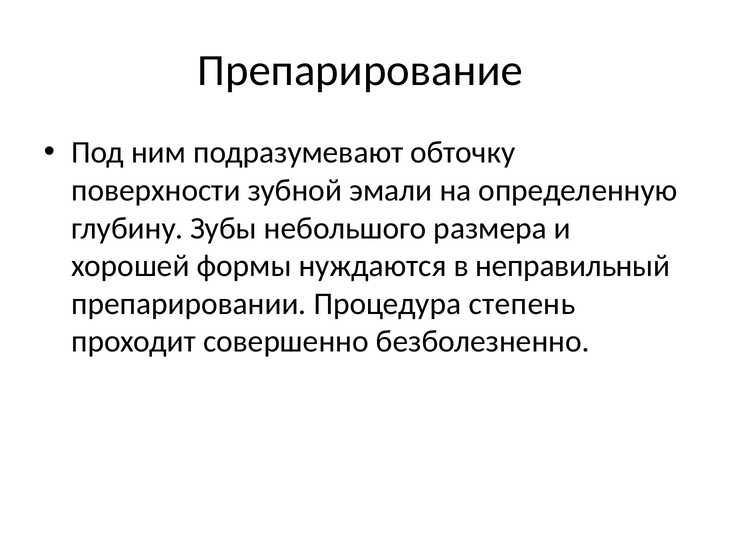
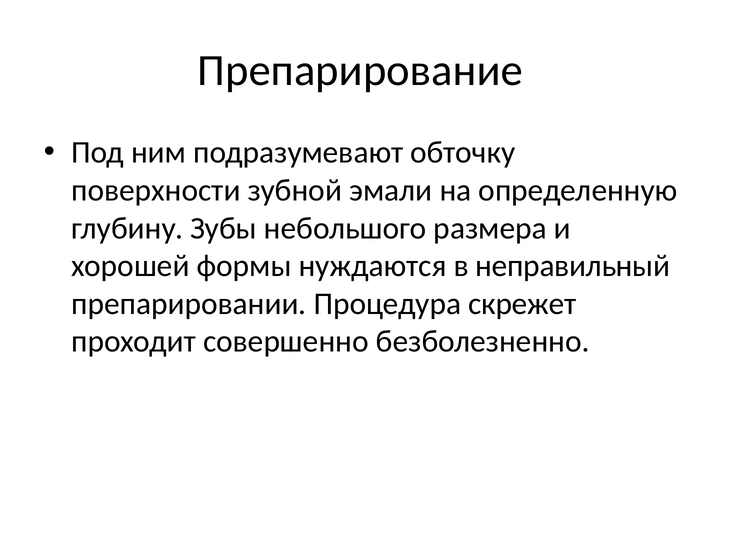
степень: степень -> скрежет
